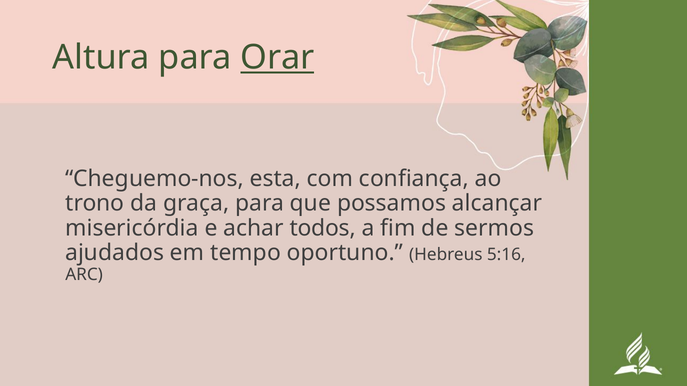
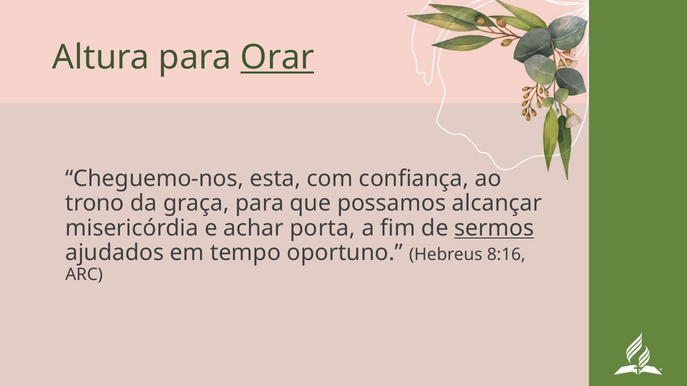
todos: todos -> porta
sermos underline: none -> present
5:16: 5:16 -> 8:16
